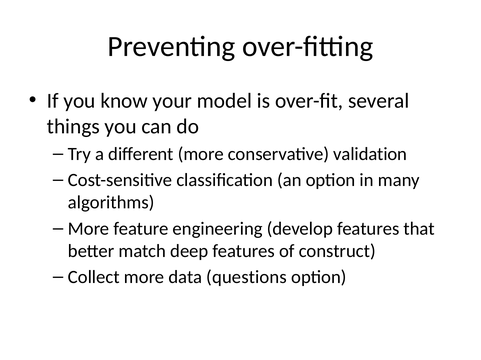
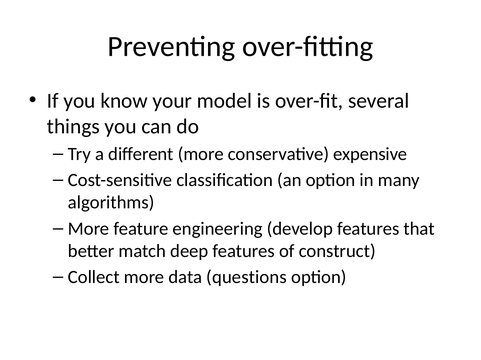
validation: validation -> expensive
